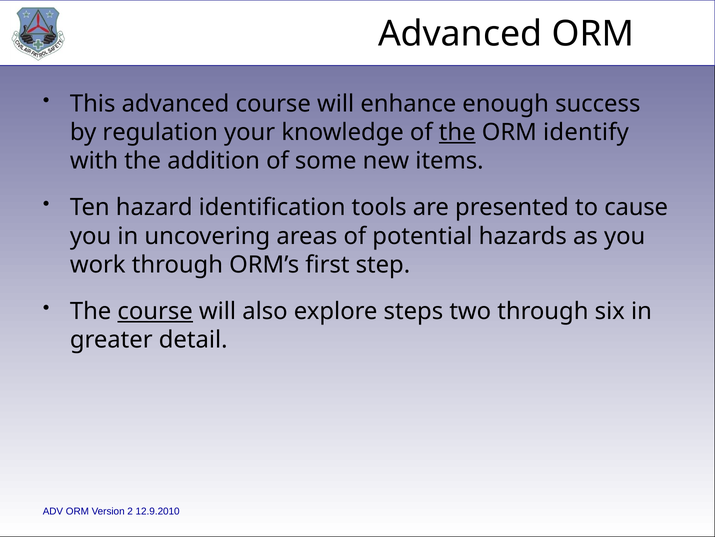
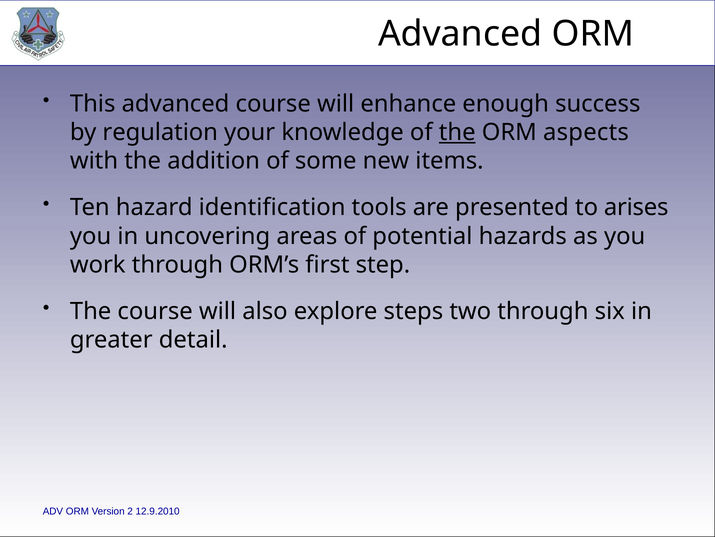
identify: identify -> aspects
cause: cause -> arises
course at (155, 311) underline: present -> none
